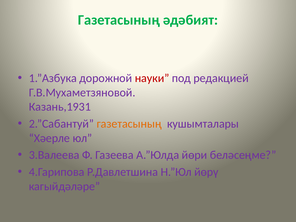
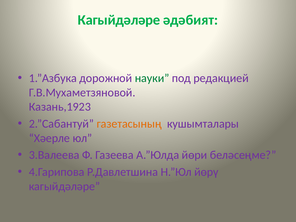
Газетасының at (119, 20): Газетасының -> Кагыйдәләре
науки colour: red -> green
Казань,1931: Казань,1931 -> Казань,1923
